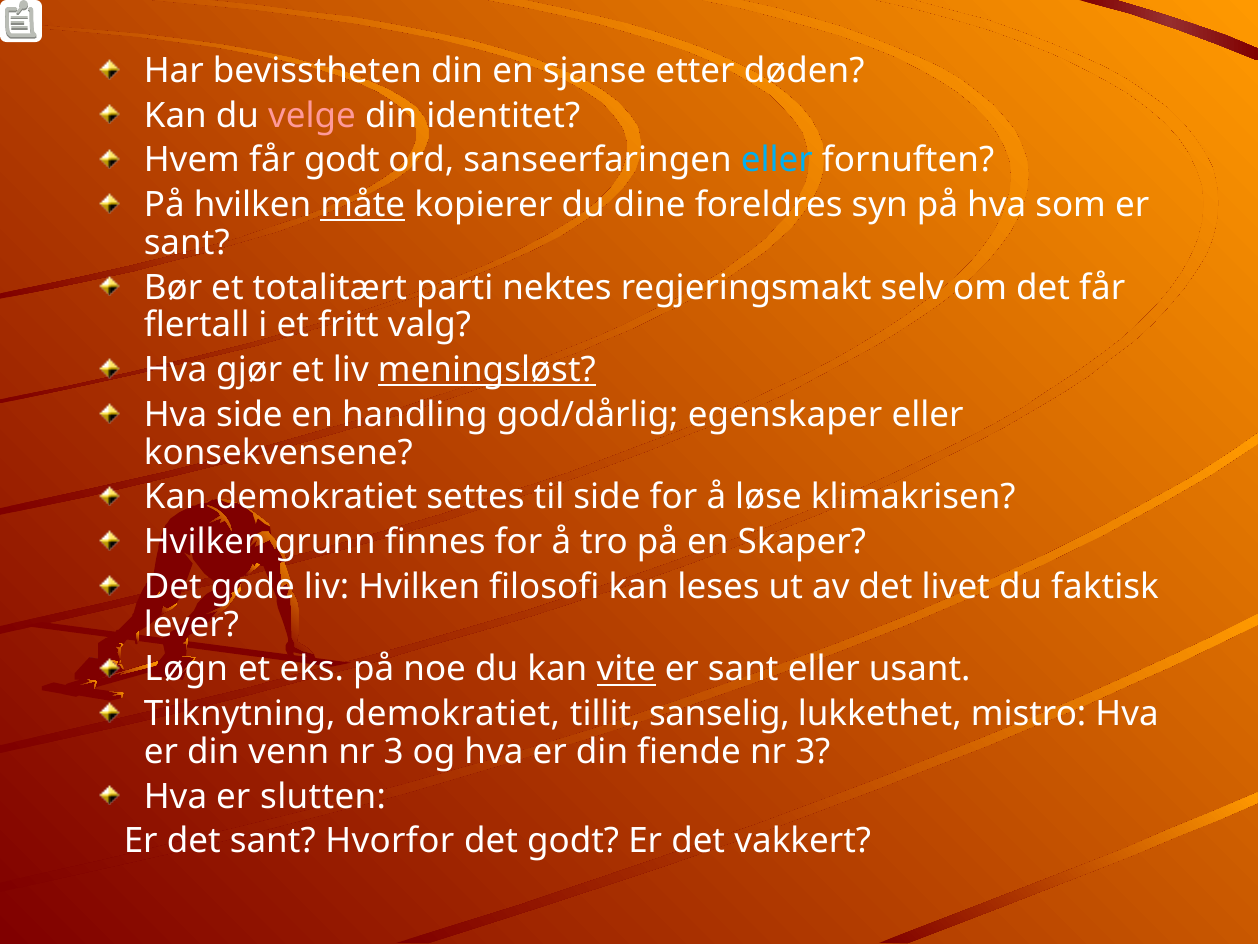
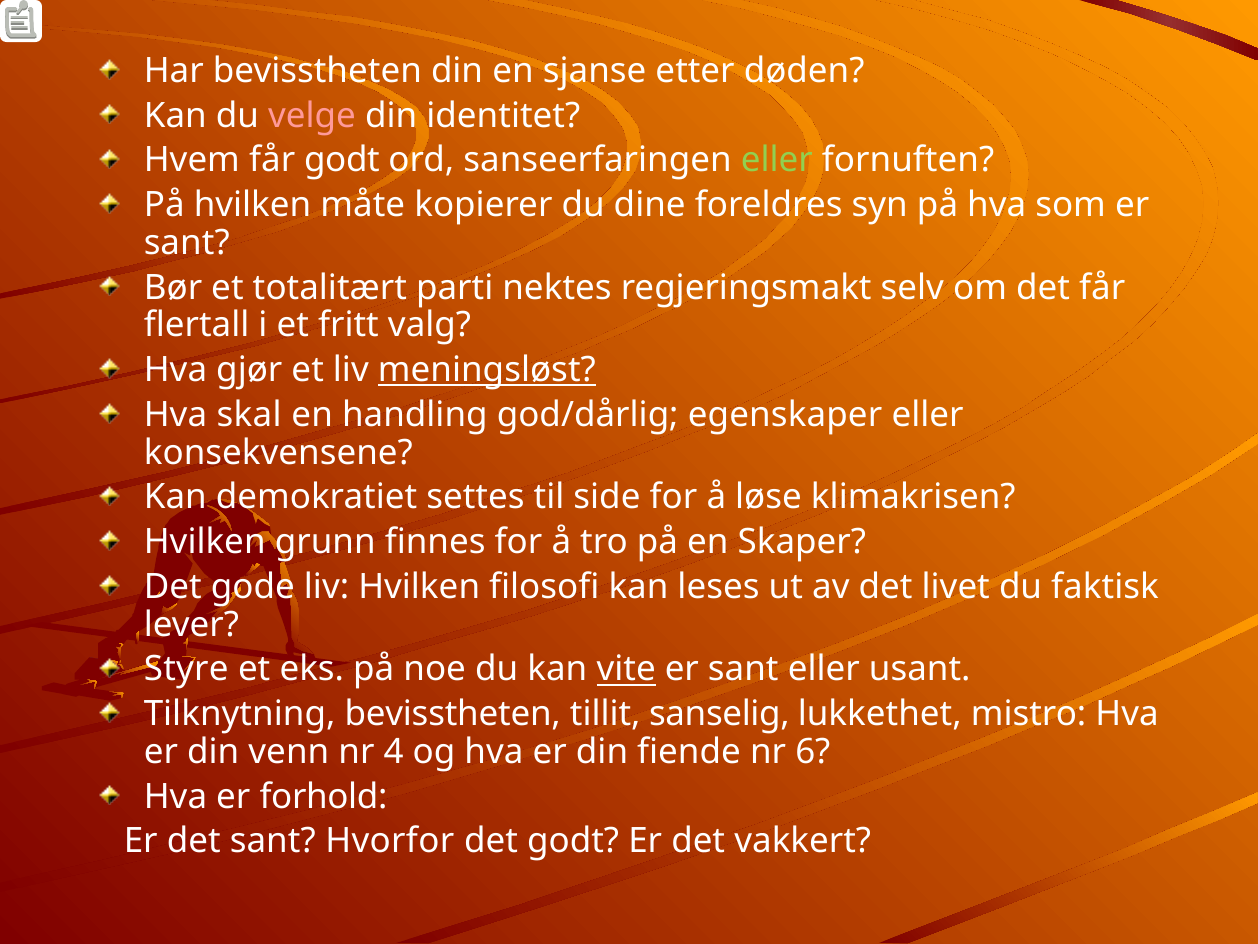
eller at (777, 160) colour: light blue -> light green
måte underline: present -> none
Hva side: side -> skal
Løgn: Løgn -> Styre
Tilknytning demokratiet: demokratiet -> bevisstheten
venn nr 3: 3 -> 4
fiende nr 3: 3 -> 6
slutten: slutten -> forhold
